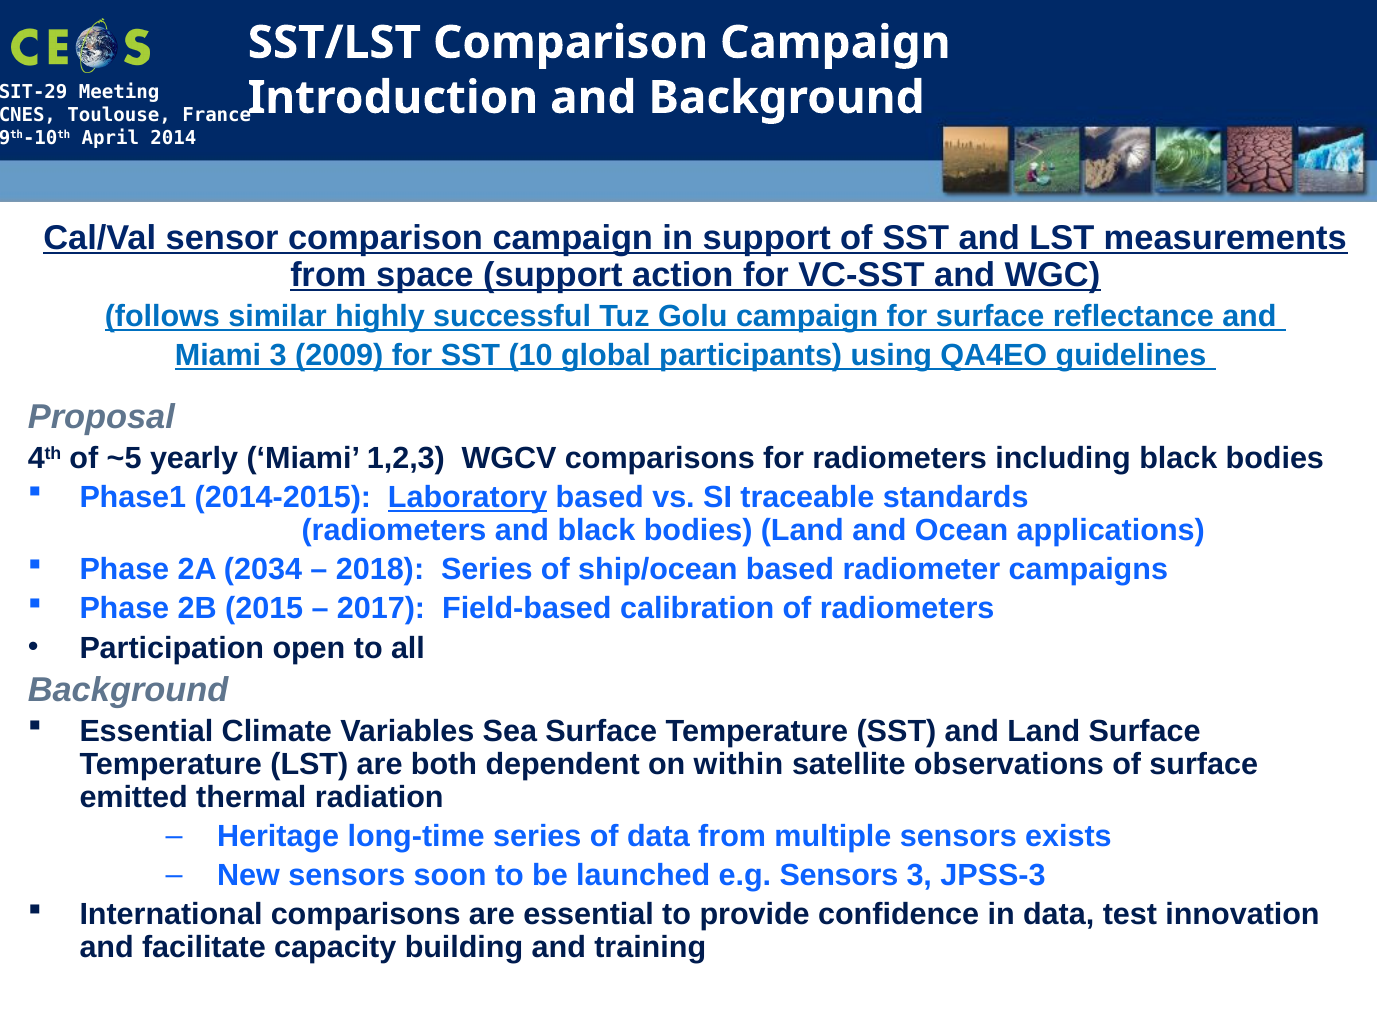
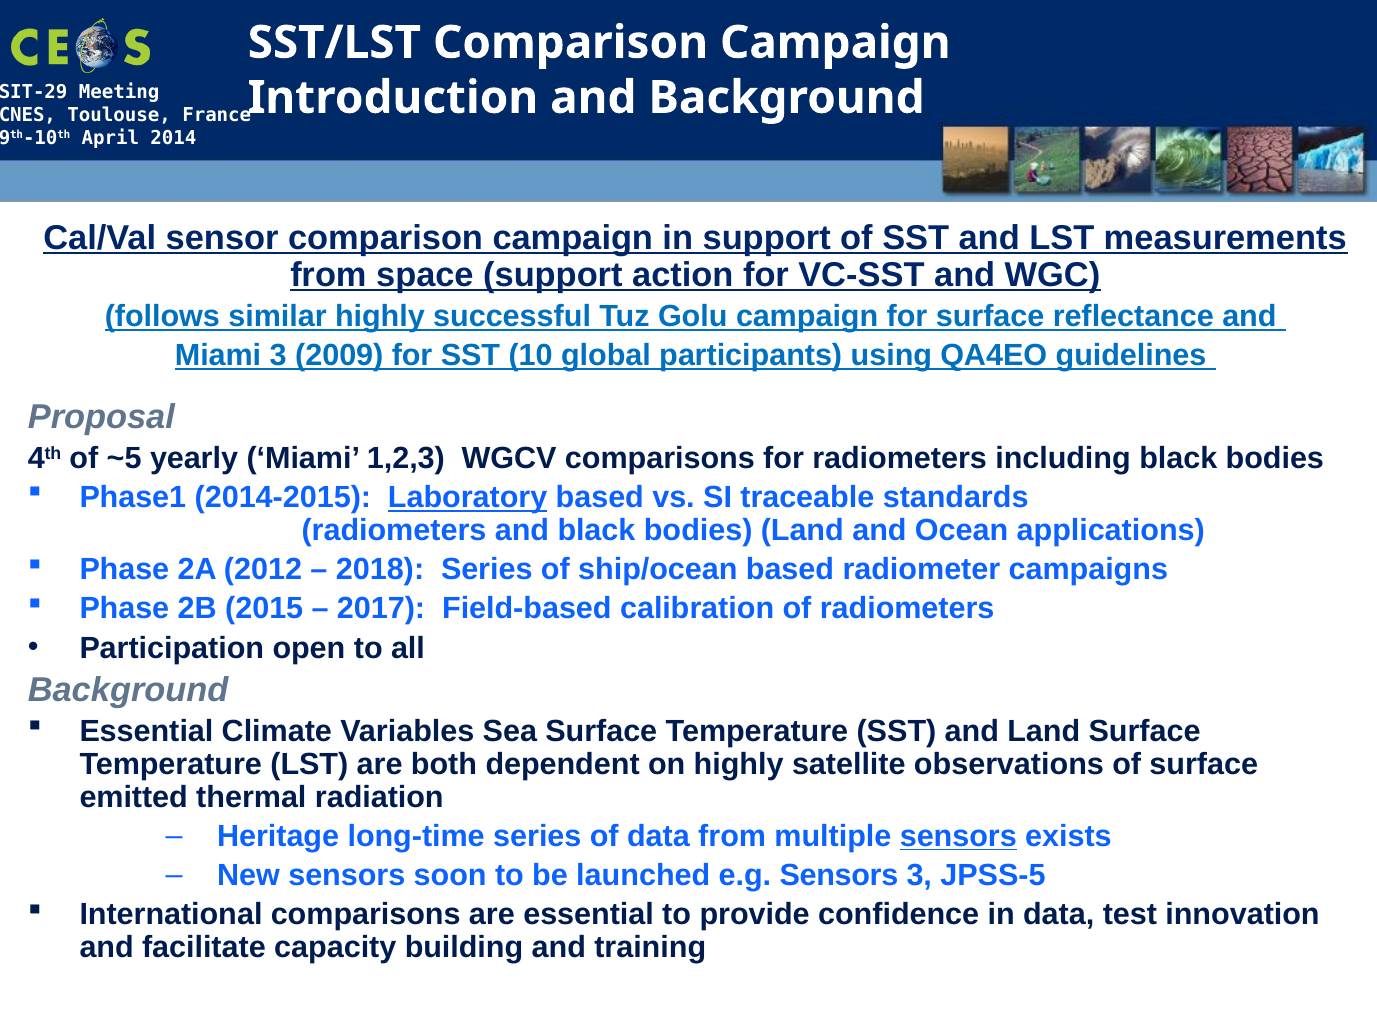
2034: 2034 -> 2012
on within: within -> highly
sensors at (958, 836) underline: none -> present
JPSS-3: JPSS-3 -> JPSS-5
